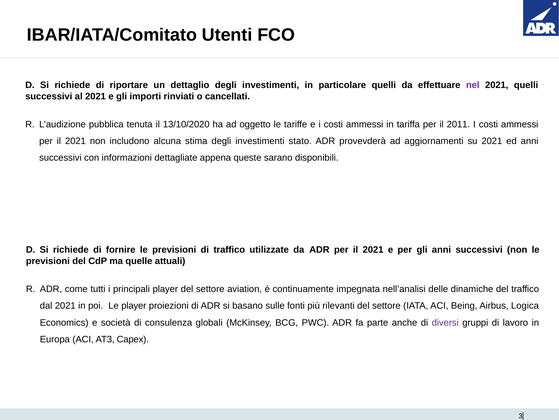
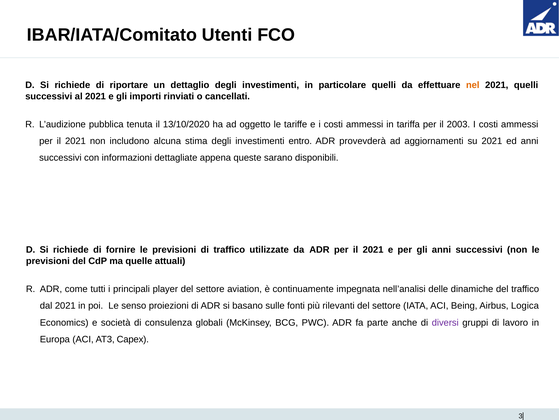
nel colour: purple -> orange
2011: 2011 -> 2003
stato: stato -> entro
Le player: player -> senso
